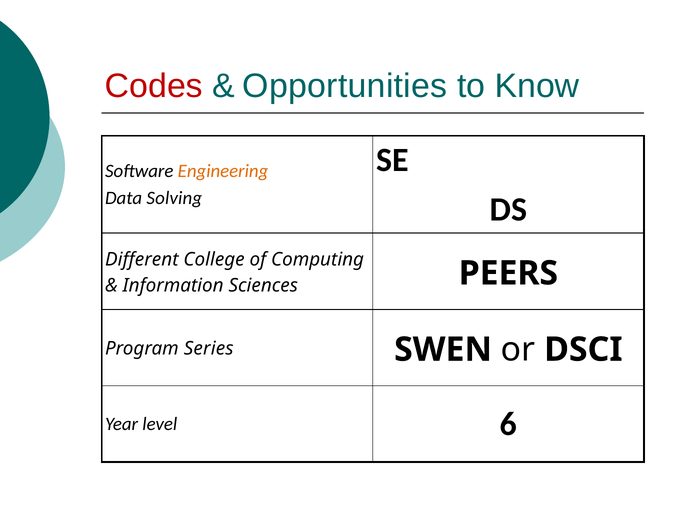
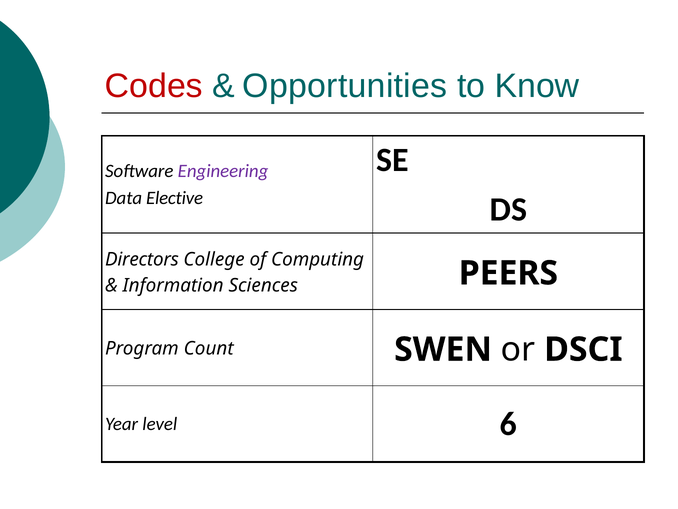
Engineering colour: orange -> purple
Solving: Solving -> Elective
Different: Different -> Directors
Series: Series -> Count
